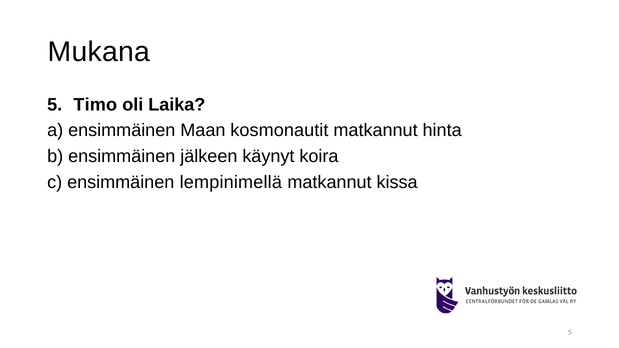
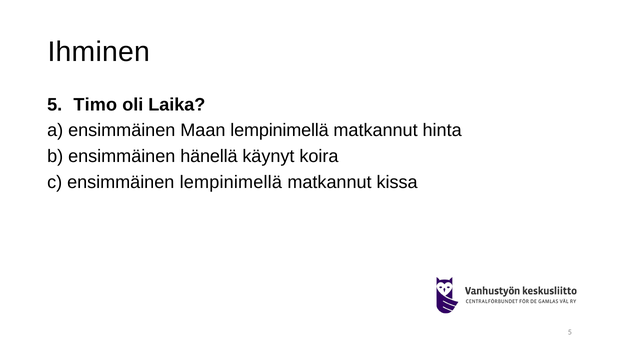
Mukana: Mukana -> Ihminen
Maan kosmonautit: kosmonautit -> lempinimellä
jälkeen: jälkeen -> hänellä
